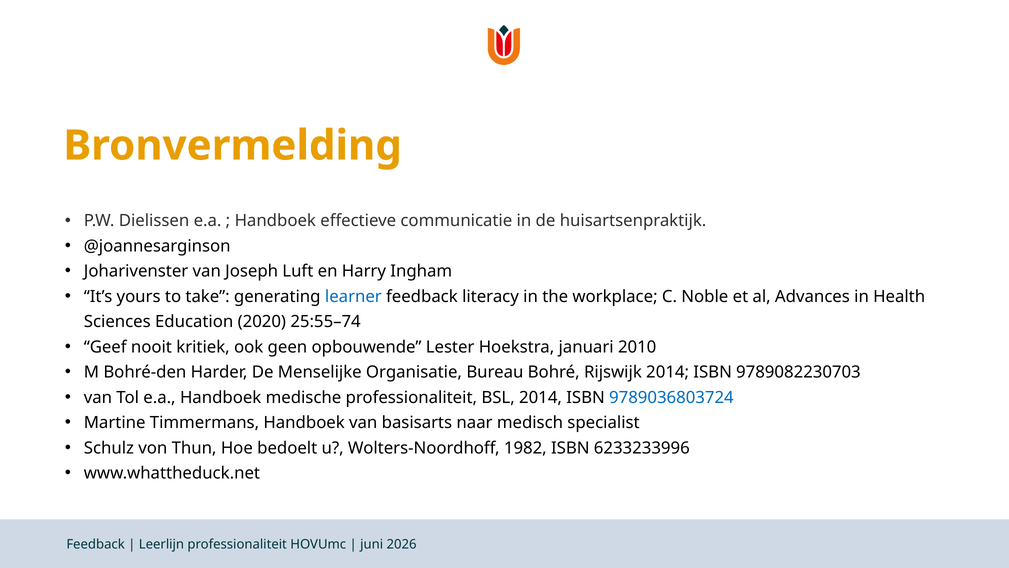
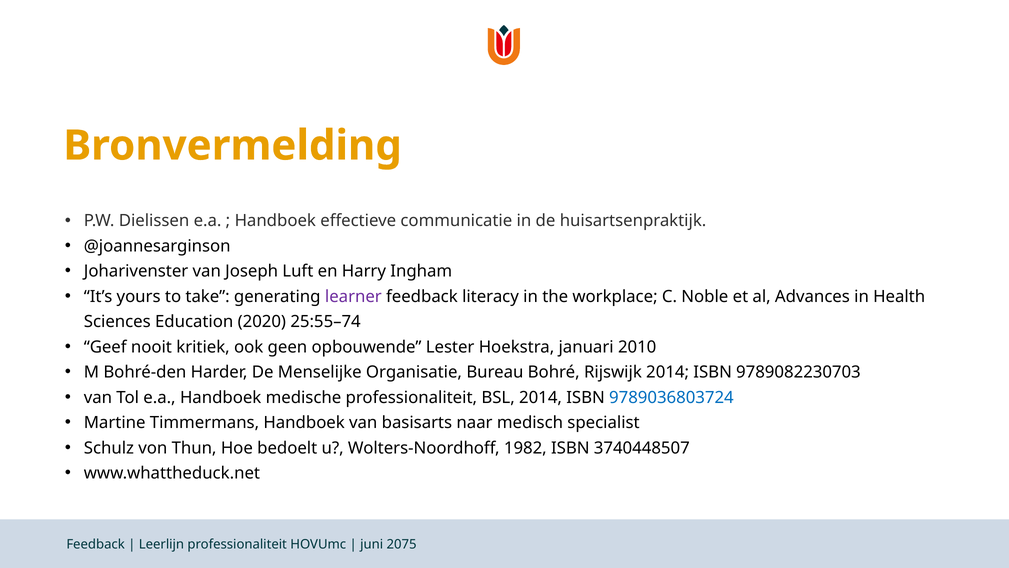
learner colour: blue -> purple
6233233996: 6233233996 -> 3740448507
2026: 2026 -> 2075
